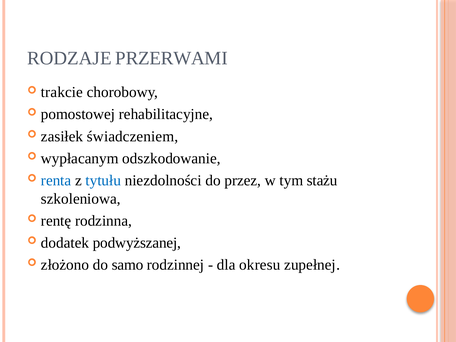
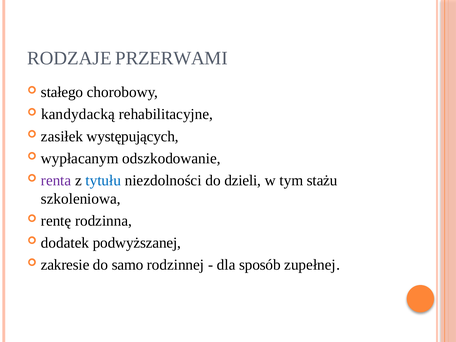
trakcie: trakcie -> stałego
pomostowej: pomostowej -> kandydacką
świadczeniem: świadczeniem -> występujących
renta colour: blue -> purple
przez: przez -> dzieli
złożono: złożono -> zakresie
okresu: okresu -> sposób
